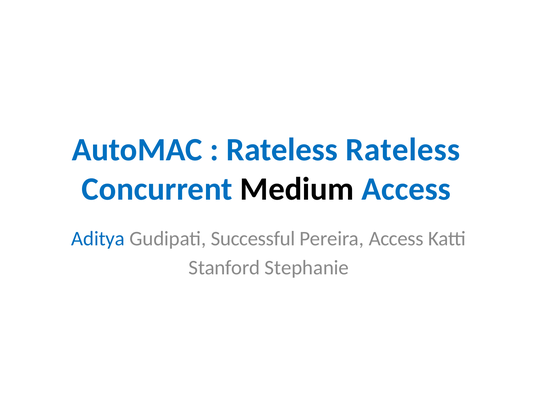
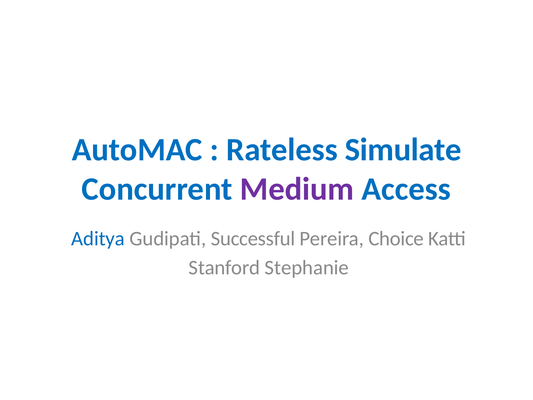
Rateless Rateless: Rateless -> Simulate
Medium colour: black -> purple
Pereira Access: Access -> Choice
